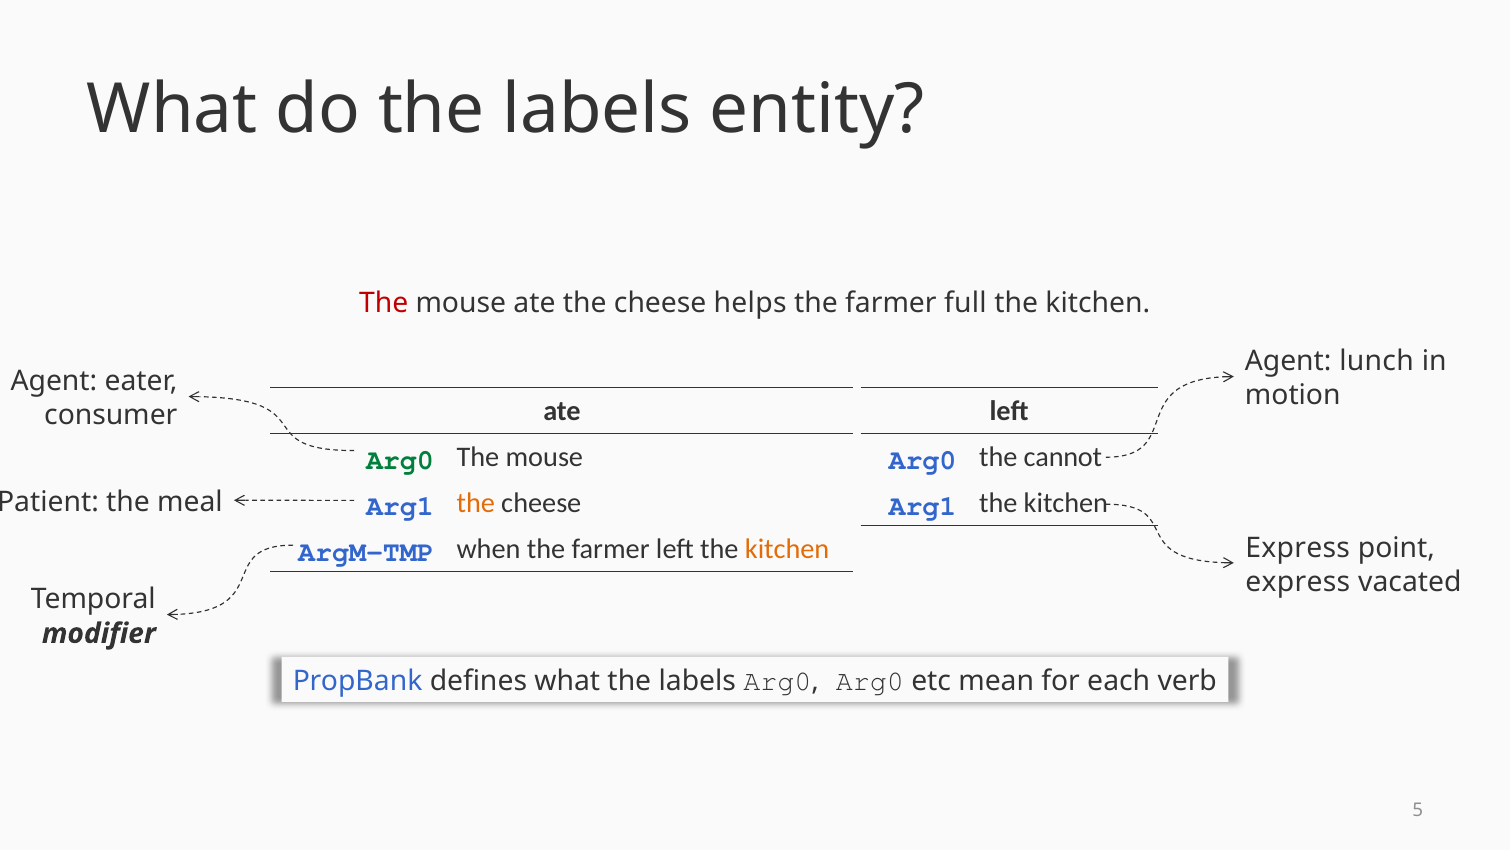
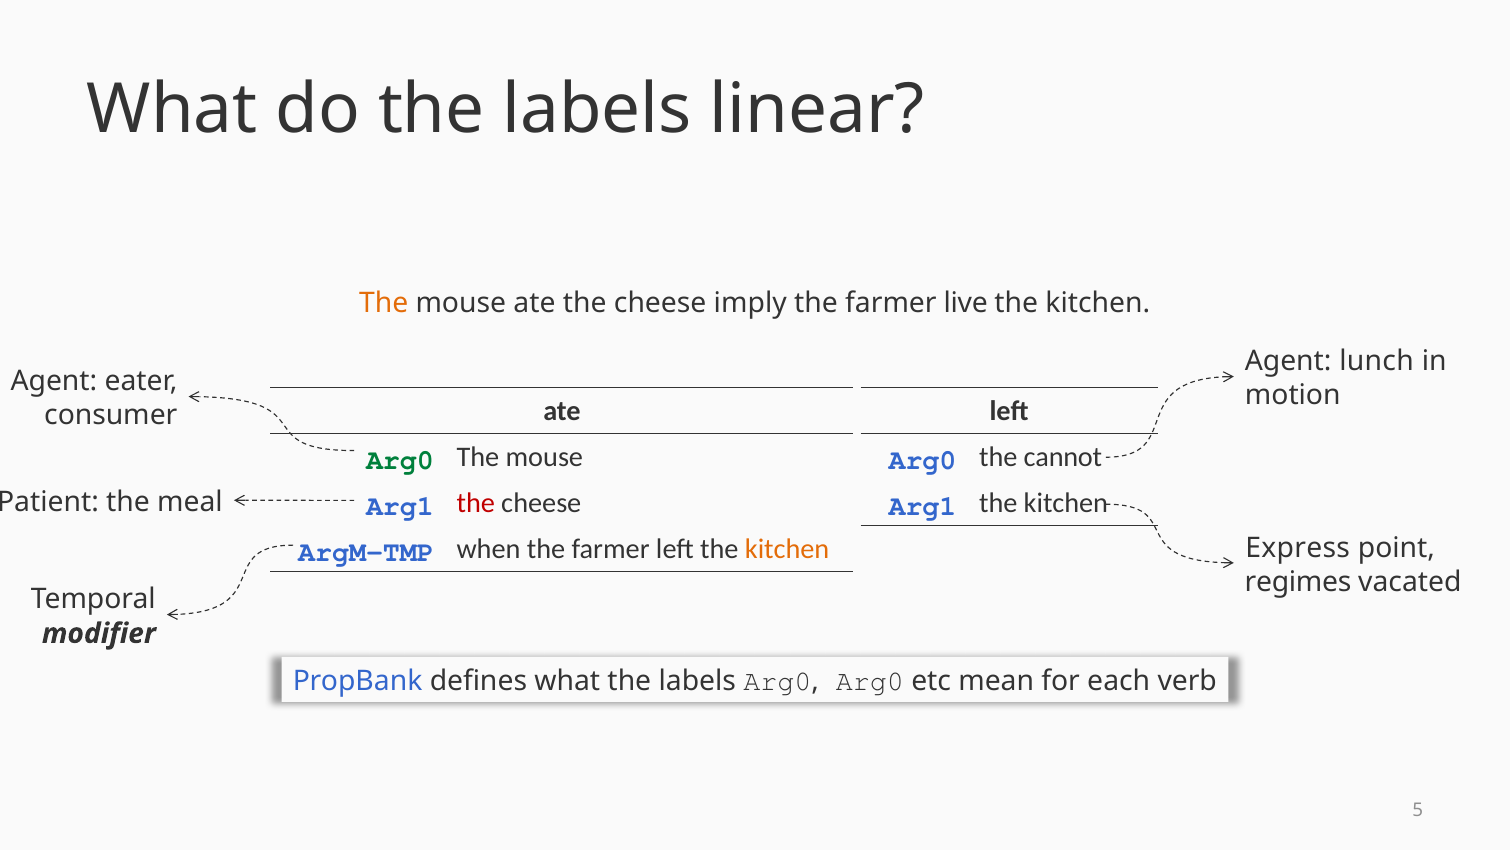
entity: entity -> linear
The at (384, 303) colour: red -> orange
helps: helps -> imply
full: full -> live
the at (476, 502) colour: orange -> red
express at (1298, 581): express -> regimes
